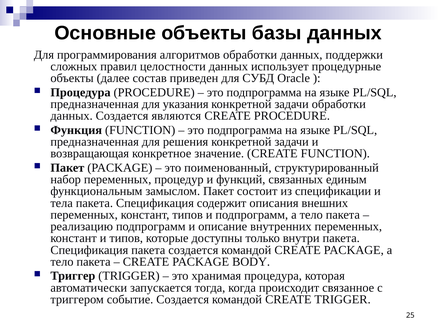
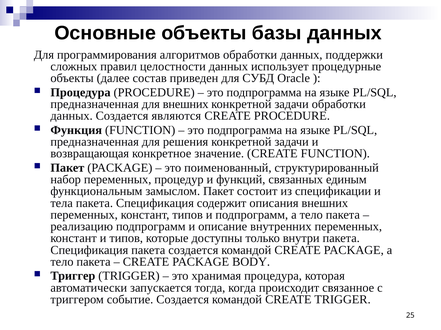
для указания: указания -> внешних
